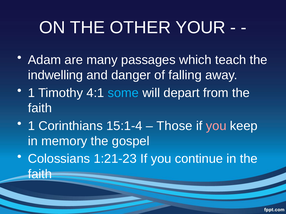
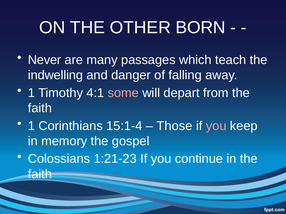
YOUR: YOUR -> BORN
Adam: Adam -> Never
some colour: light blue -> pink
